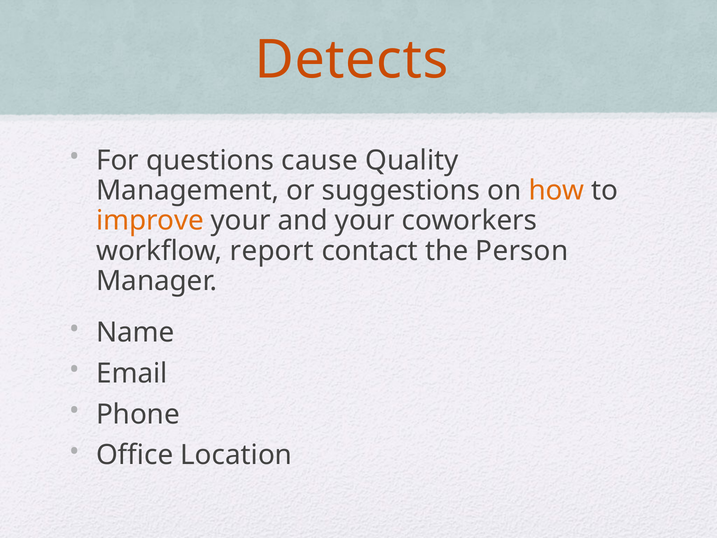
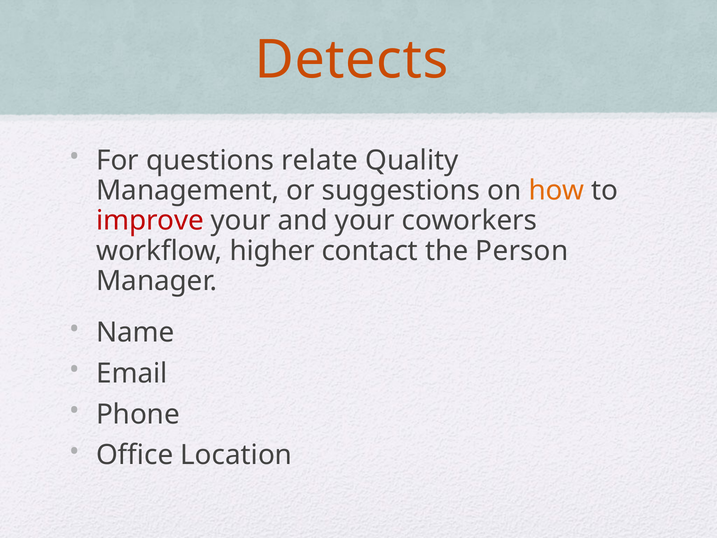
cause: cause -> relate
improve colour: orange -> red
report: report -> higher
